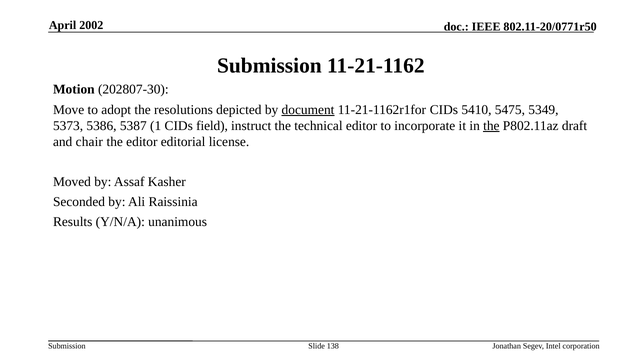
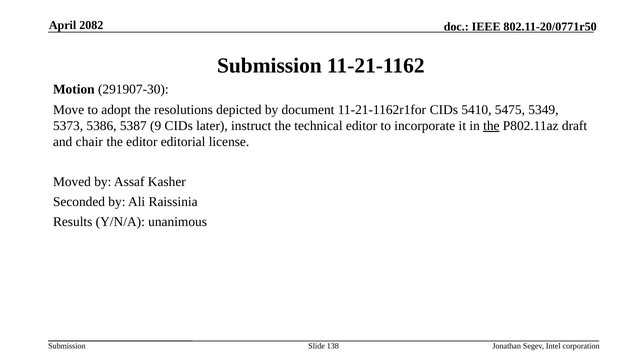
2002: 2002 -> 2082
202807-30: 202807-30 -> 291907-30
document underline: present -> none
1: 1 -> 9
field: field -> later
